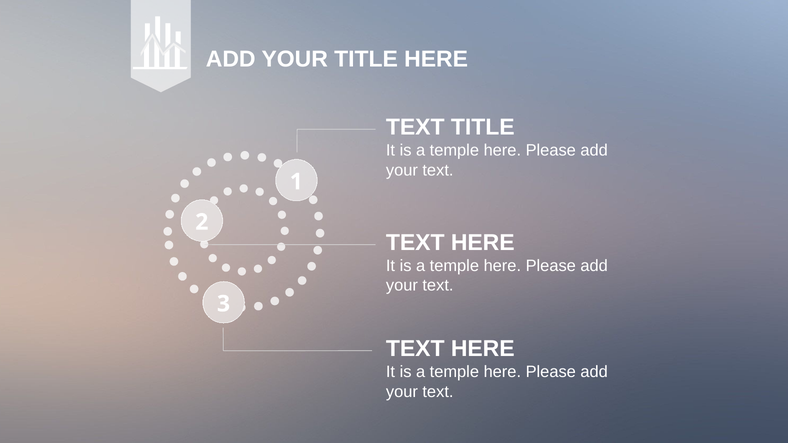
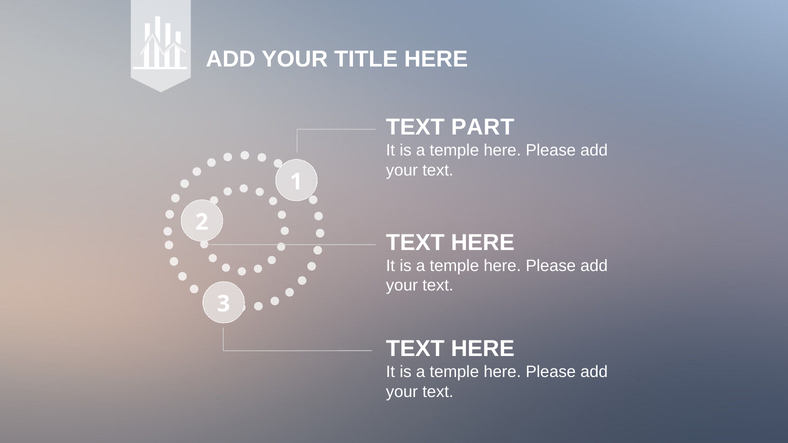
TEXT TITLE: TITLE -> PART
